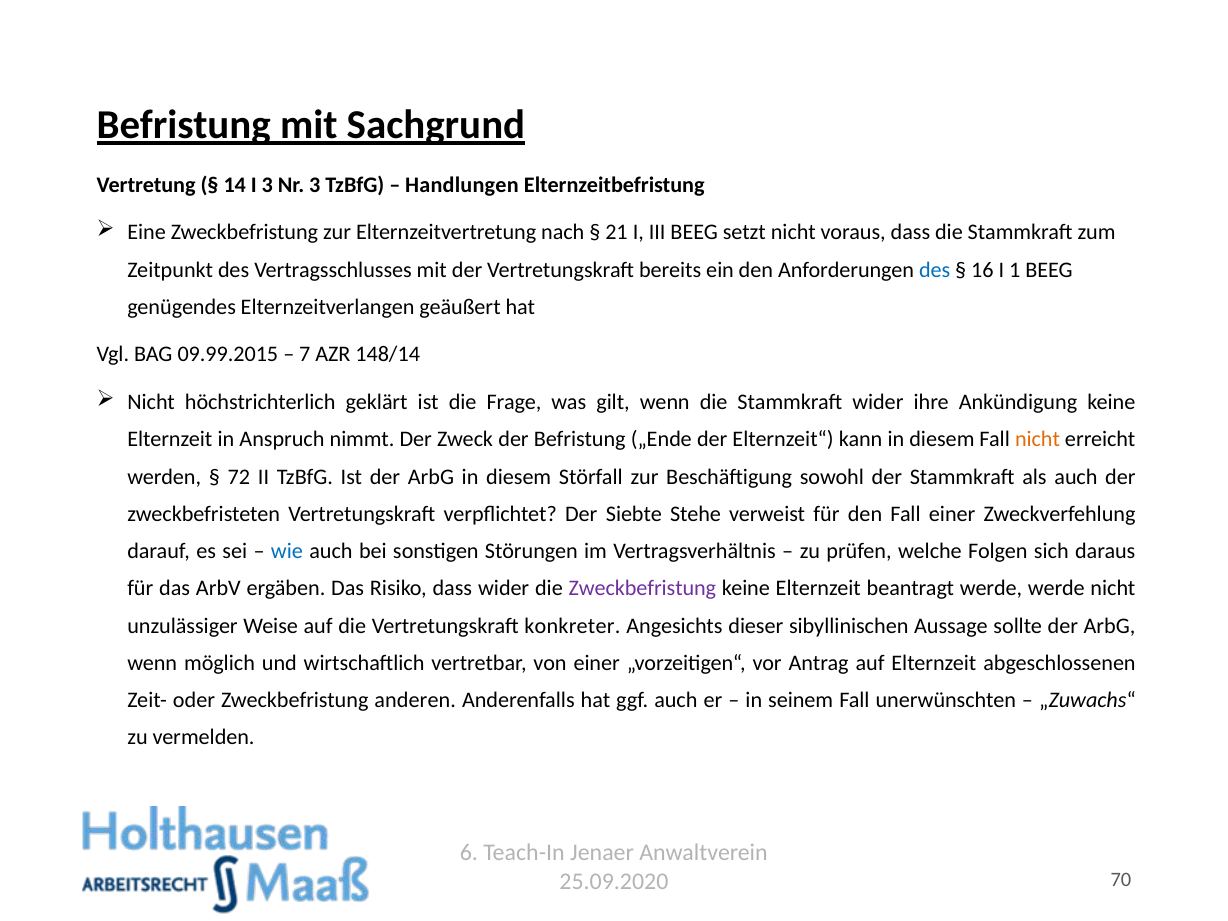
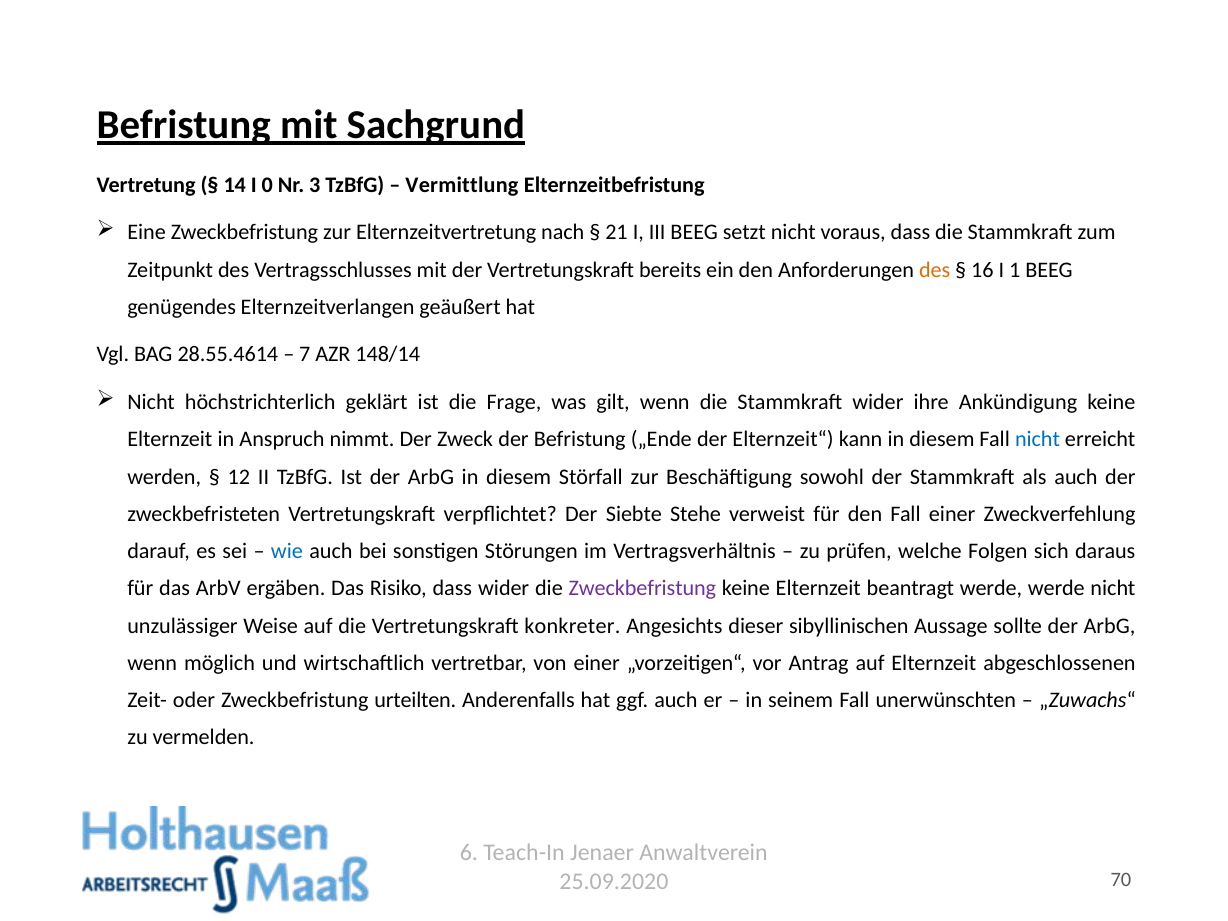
I 3: 3 -> 0
Handlungen: Handlungen -> Vermittlung
des at (935, 270) colour: blue -> orange
09.99.2015: 09.99.2015 -> 28.55.4614
nicht at (1037, 439) colour: orange -> blue
72: 72 -> 12
anderen: anderen -> urteilten
